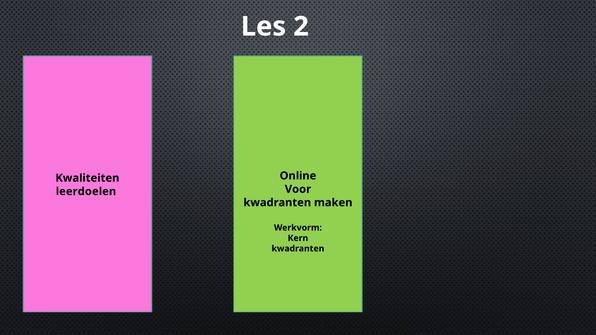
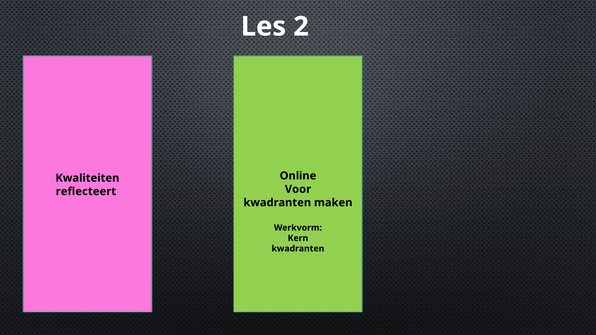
leerdoelen: leerdoelen -> reflecteert
